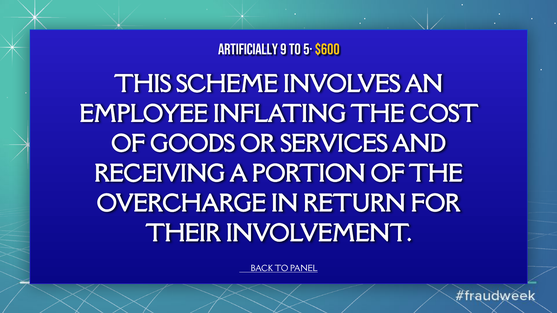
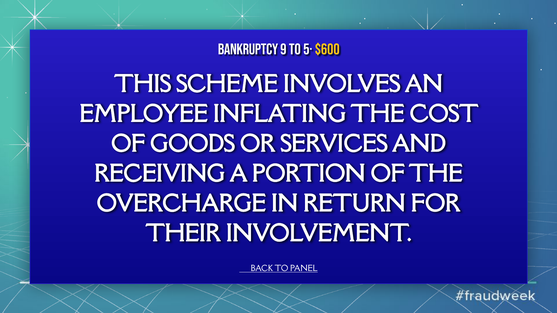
ARTIFICIALLY: ARTIFICIALLY -> BANKRUPTCY
